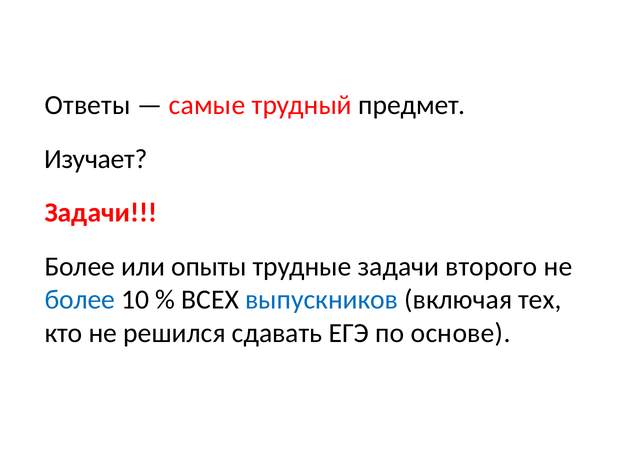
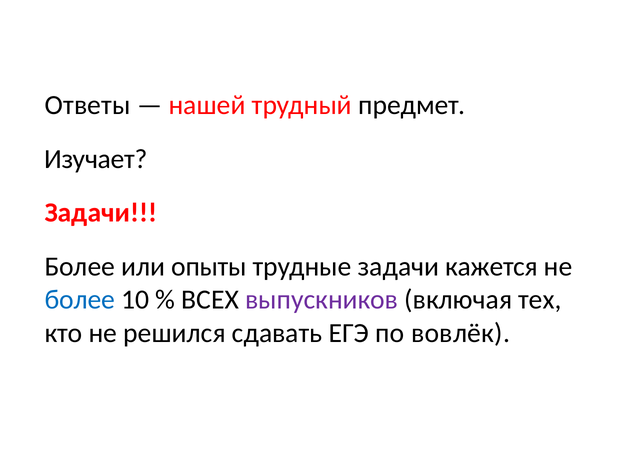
самые: самые -> нашей
второго: второго -> кажется
выпускников colour: blue -> purple
основе: основе -> вовлёк
